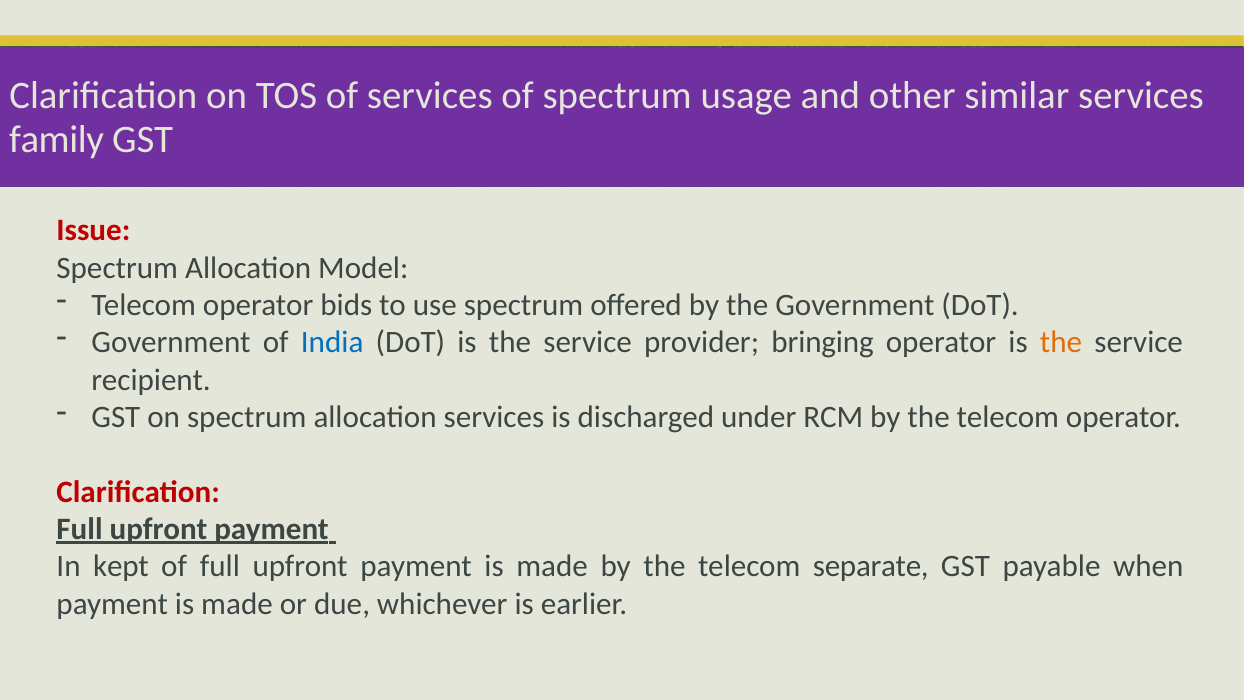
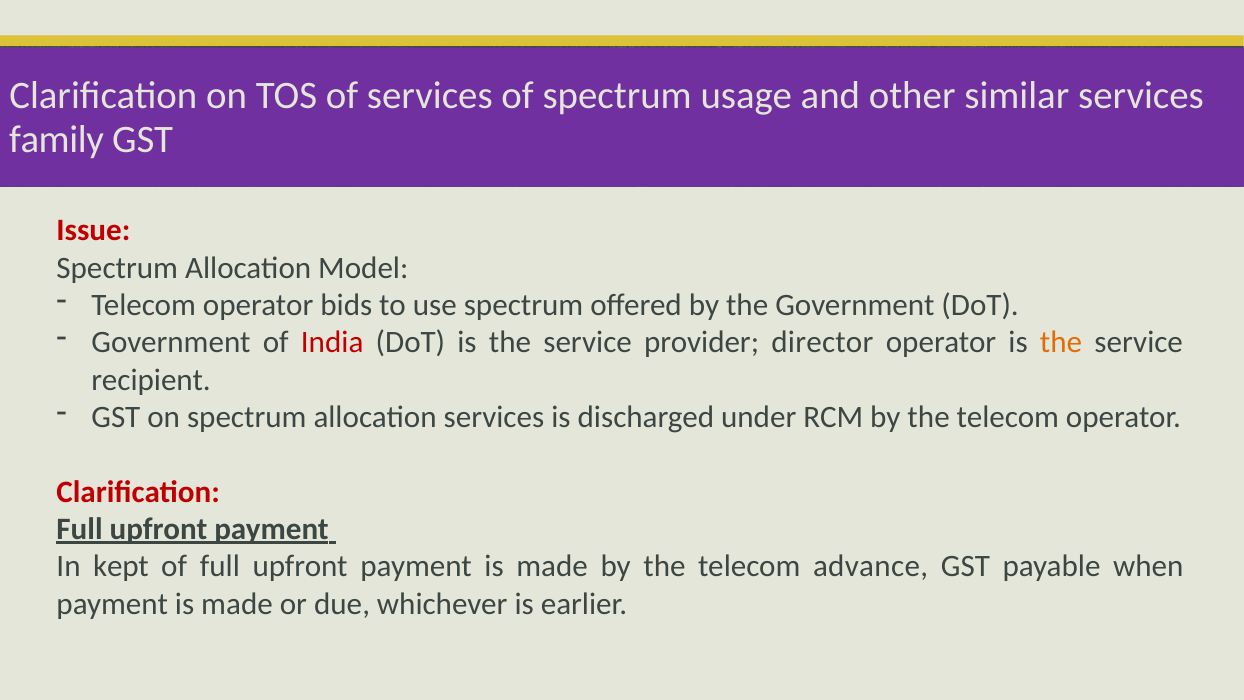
India colour: blue -> red
bringing: bringing -> director
separate: separate -> advance
